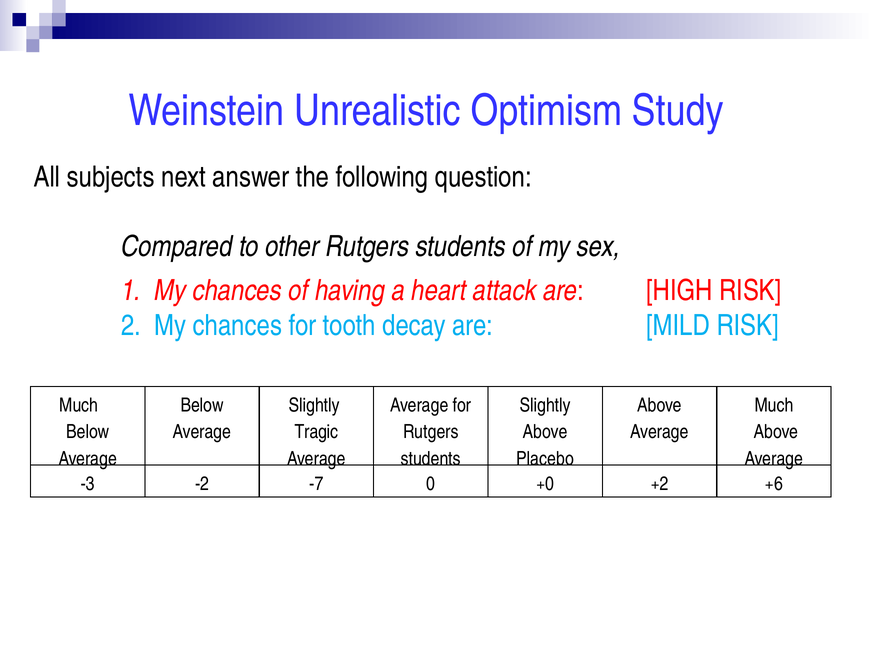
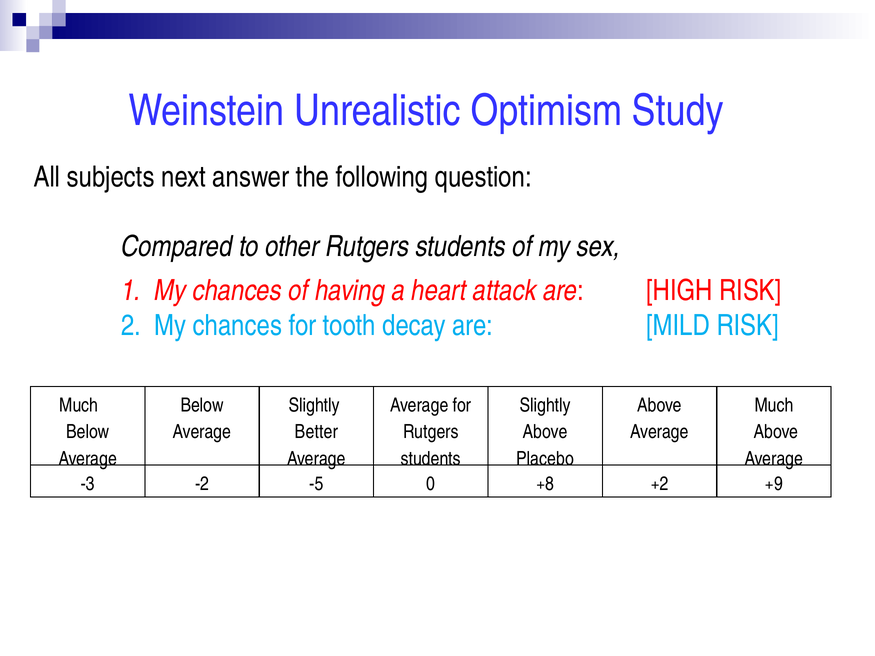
Tragic: Tragic -> Better
-7: -7 -> -5
+0: +0 -> +8
+6: +6 -> +9
